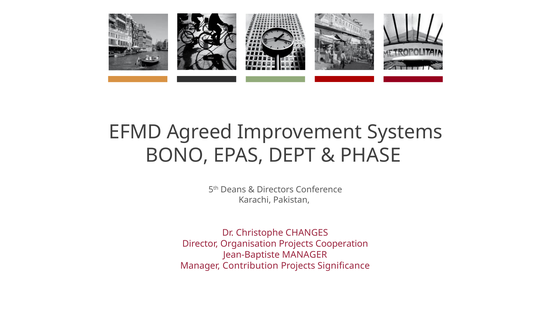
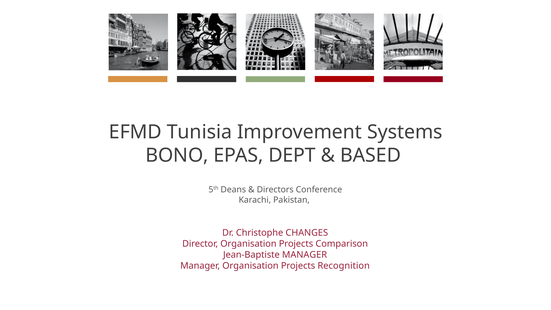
Agreed: Agreed -> Tunisia
PHASE: PHASE -> BASED
Cooperation: Cooperation -> Comparison
Manager Contribution: Contribution -> Organisation
Significance: Significance -> Recognition
